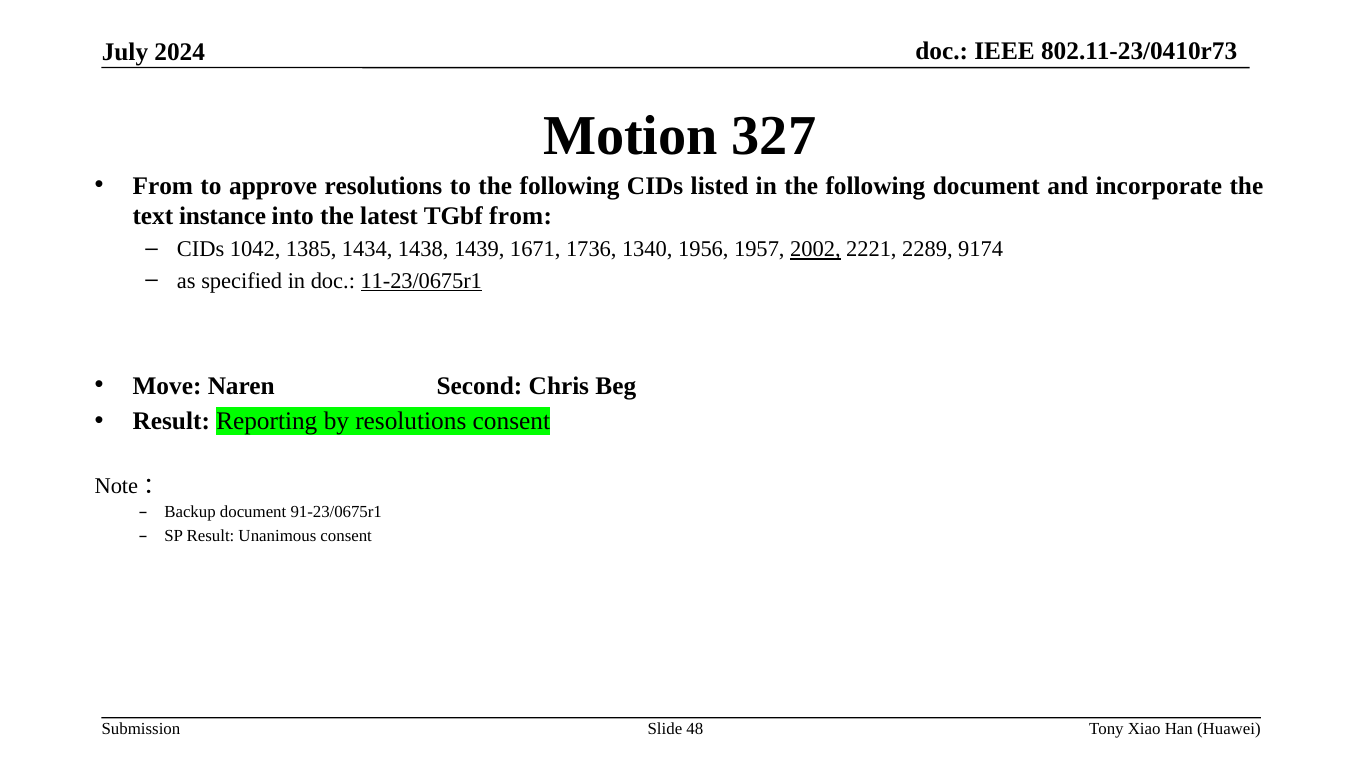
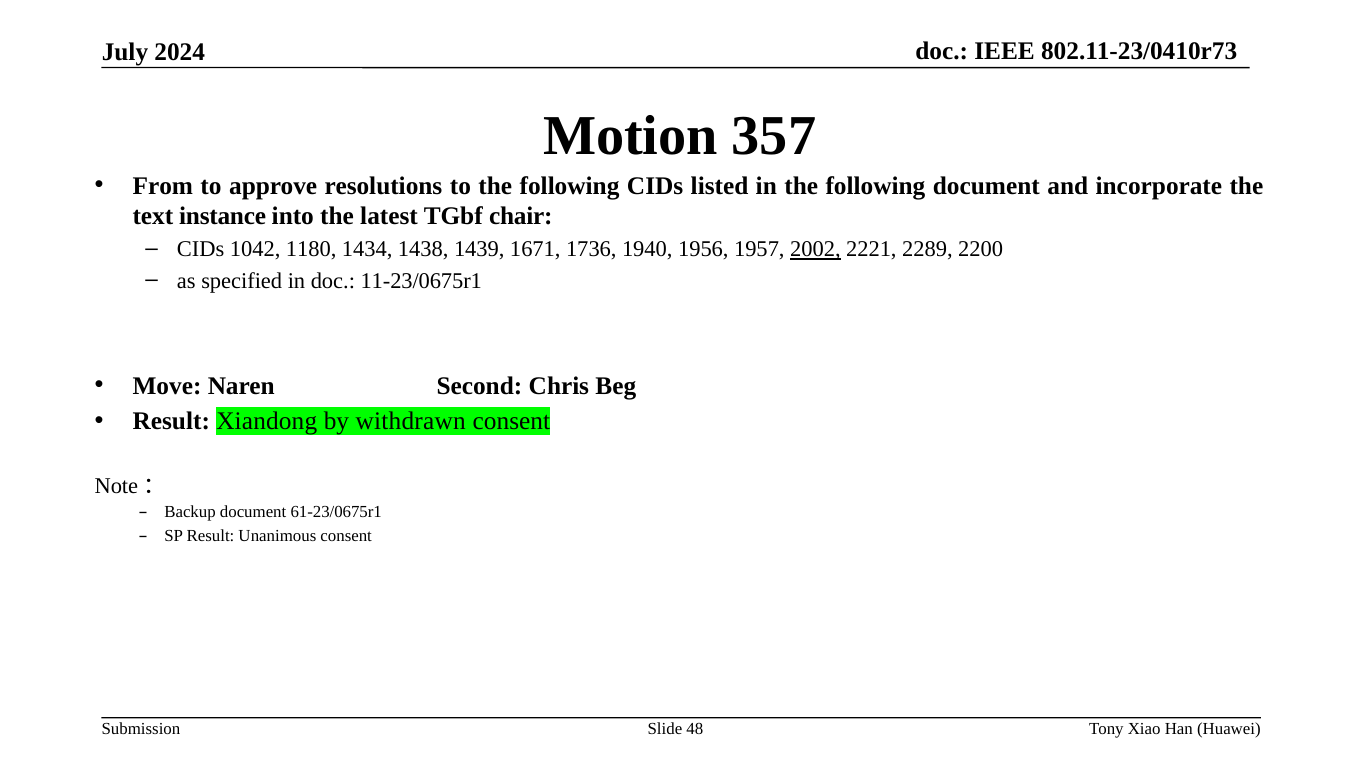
327: 327 -> 357
TGbf from: from -> chair
1385: 1385 -> 1180
1340: 1340 -> 1940
9174: 9174 -> 2200
11-23/0675r1 underline: present -> none
Reporting: Reporting -> Xiandong
by resolutions: resolutions -> withdrawn
91-23/0675r1: 91-23/0675r1 -> 61-23/0675r1
